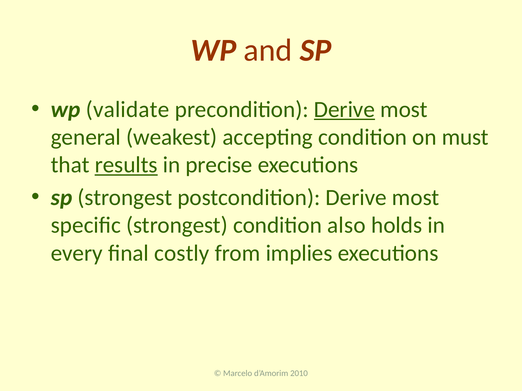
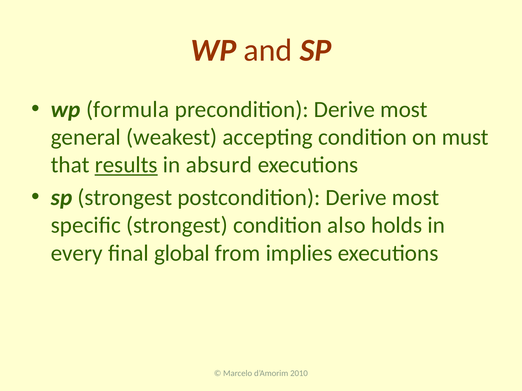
validate: validate -> formula
Derive at (344, 110) underline: present -> none
precise: precise -> absurd
costly: costly -> global
